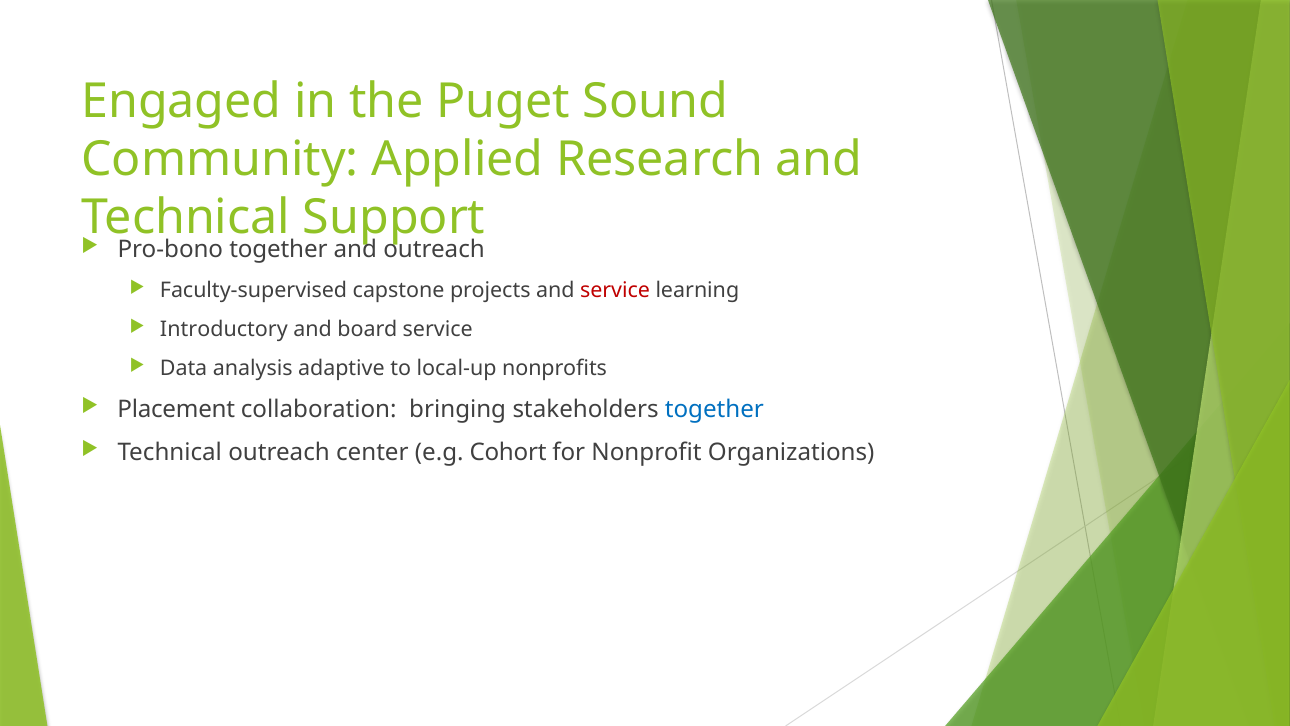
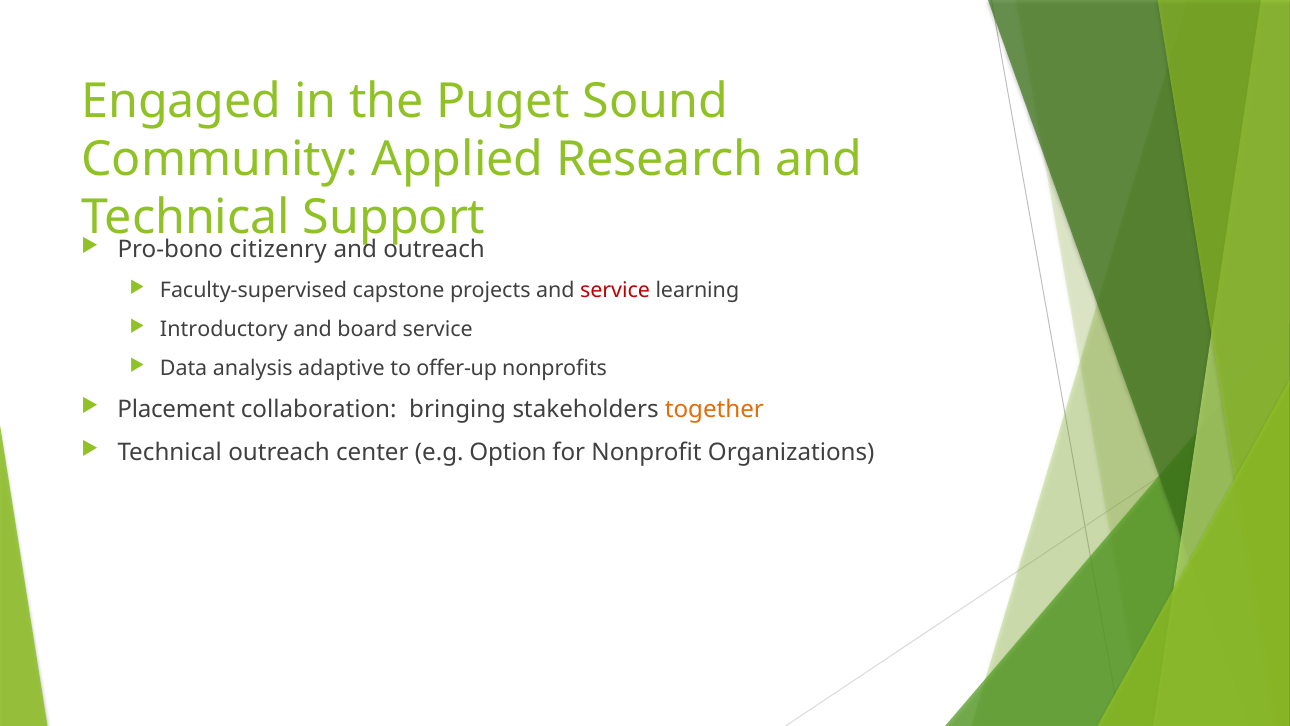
together at (278, 250): together -> citizenry
local-up: local-up -> offer-up
together at (714, 410) colour: blue -> orange
Cohort: Cohort -> Option
